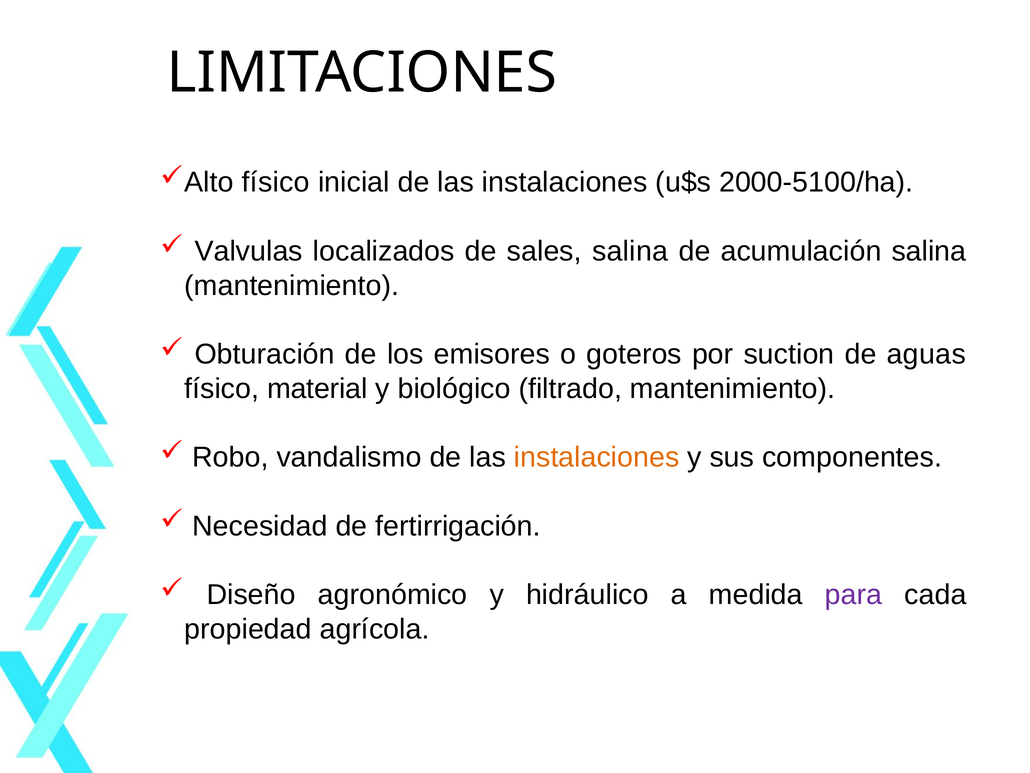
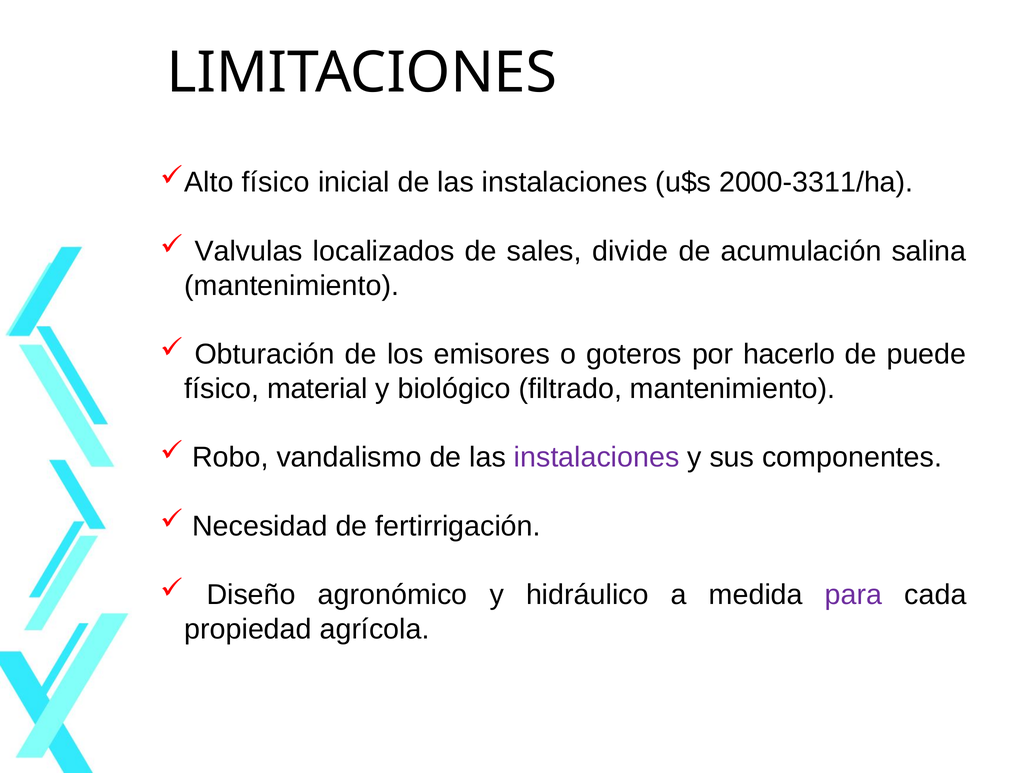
2000-5100/ha: 2000-5100/ha -> 2000-3311/ha
sales salina: salina -> divide
suction: suction -> hacerlo
aguas: aguas -> puede
instalaciones at (597, 457) colour: orange -> purple
